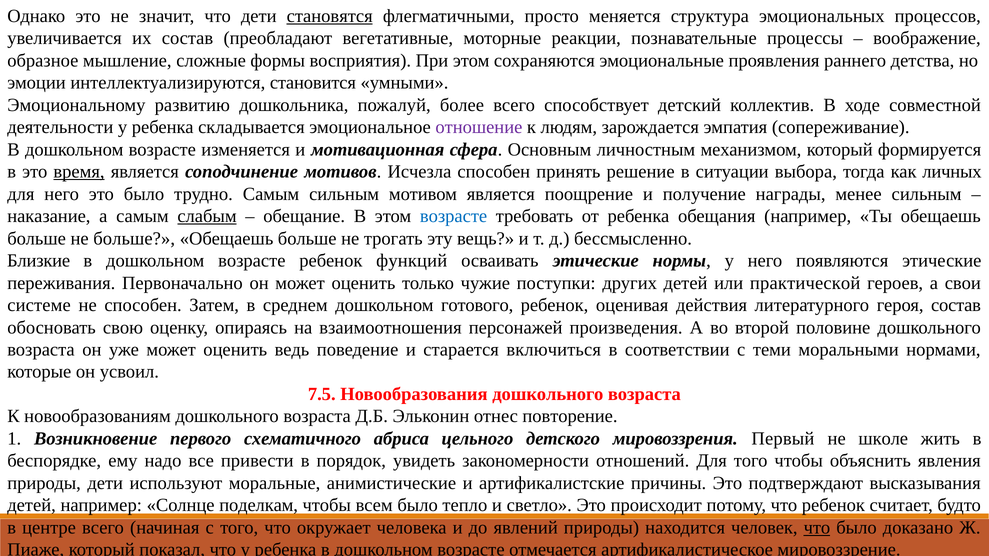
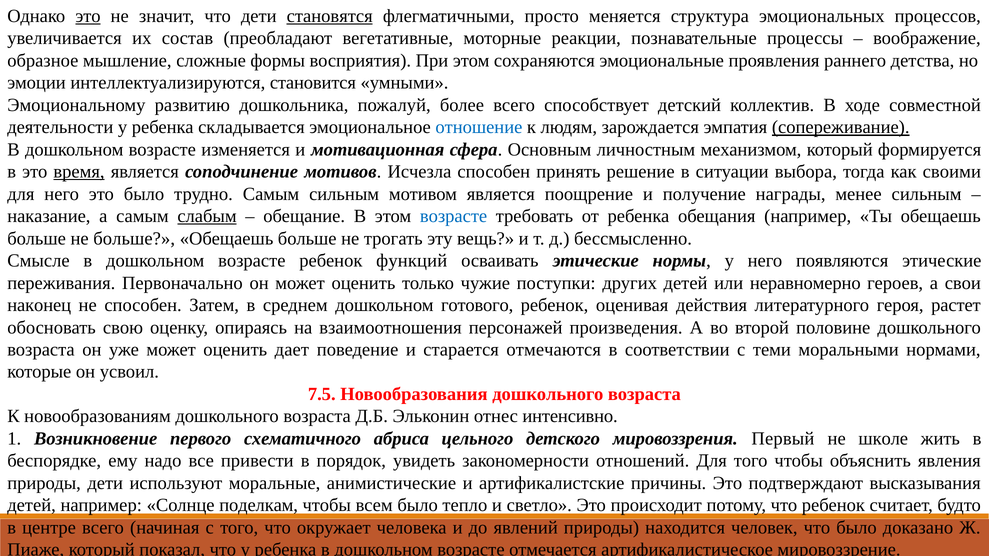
это at (88, 16) underline: none -> present
отношение colour: purple -> blue
сопереживание underline: none -> present
личных: личных -> своими
Близкие: Близкие -> Смысле
практической: практической -> неравномерно
системе: системе -> наконец
героя состав: состав -> растет
ведь: ведь -> дает
включиться: включиться -> отмечаются
повторение: повторение -> интенсивно
что at (817, 528) underline: present -> none
